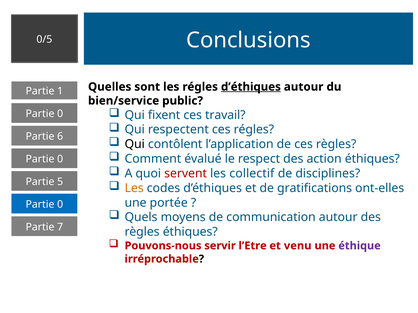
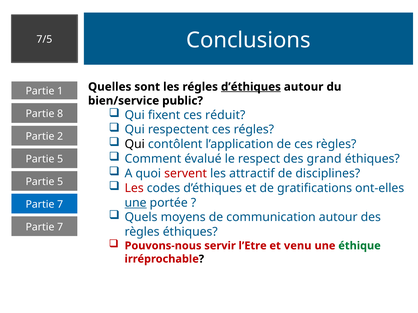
0/5: 0/5 -> 7/5
travail: travail -> réduit
0 at (60, 114): 0 -> 8
6: 6 -> 2
action: action -> grand
0 at (60, 159): 0 -> 5
collectif: collectif -> attractif
Les at (134, 188) colour: orange -> red
une at (136, 203) underline: none -> present
0 at (60, 205): 0 -> 7
éthique colour: purple -> green
